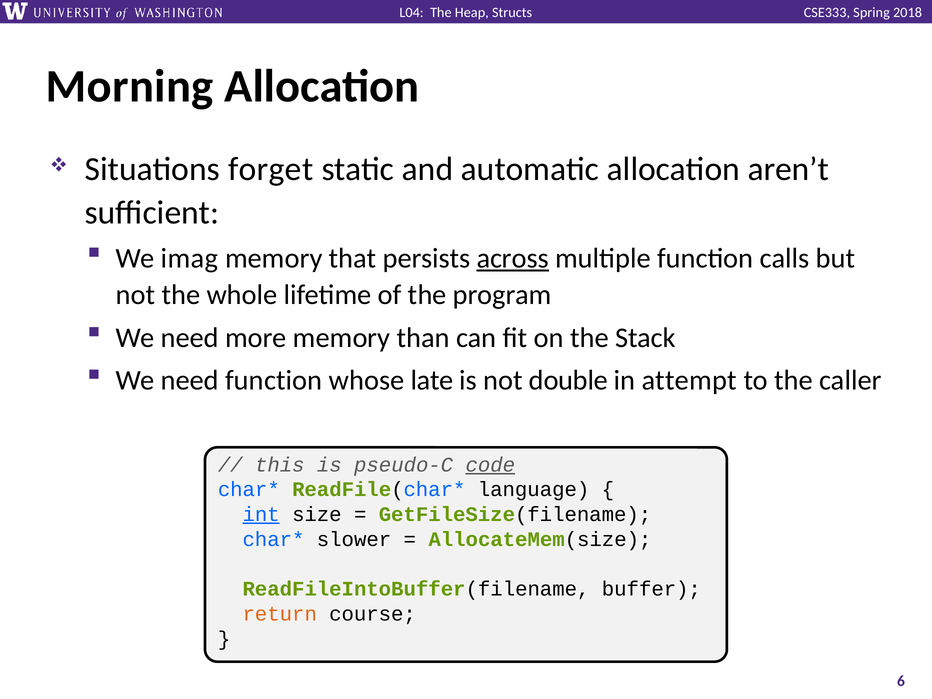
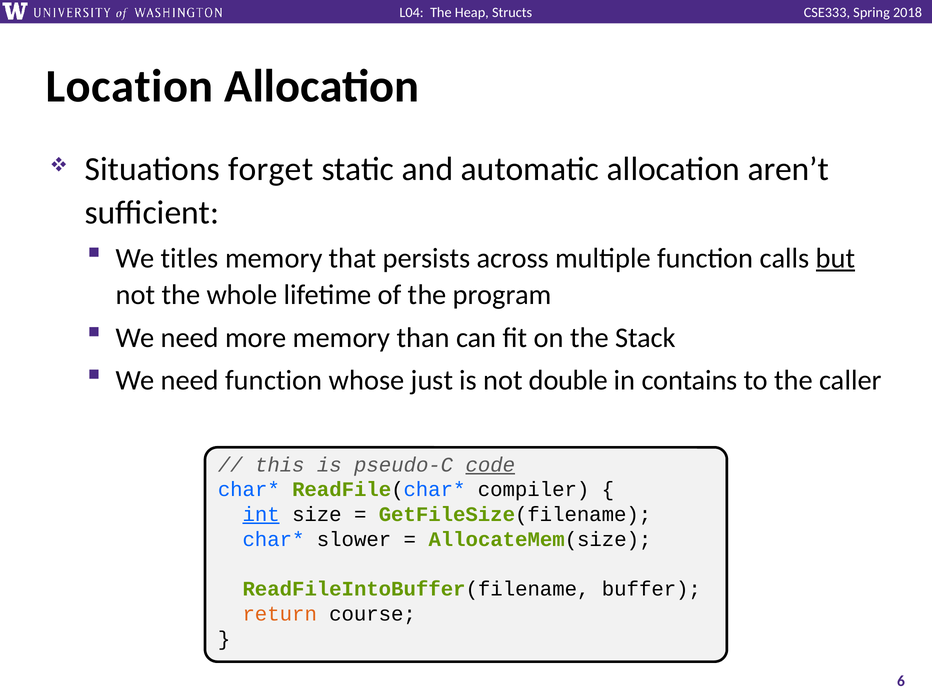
Morning: Morning -> Location
imag: imag -> titles
across underline: present -> none
but underline: none -> present
late: late -> just
attempt: attempt -> contains
language: language -> compiler
